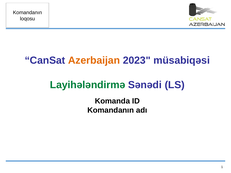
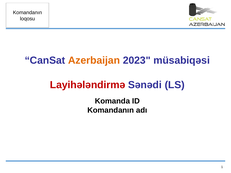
Layihələndirmə colour: green -> red
